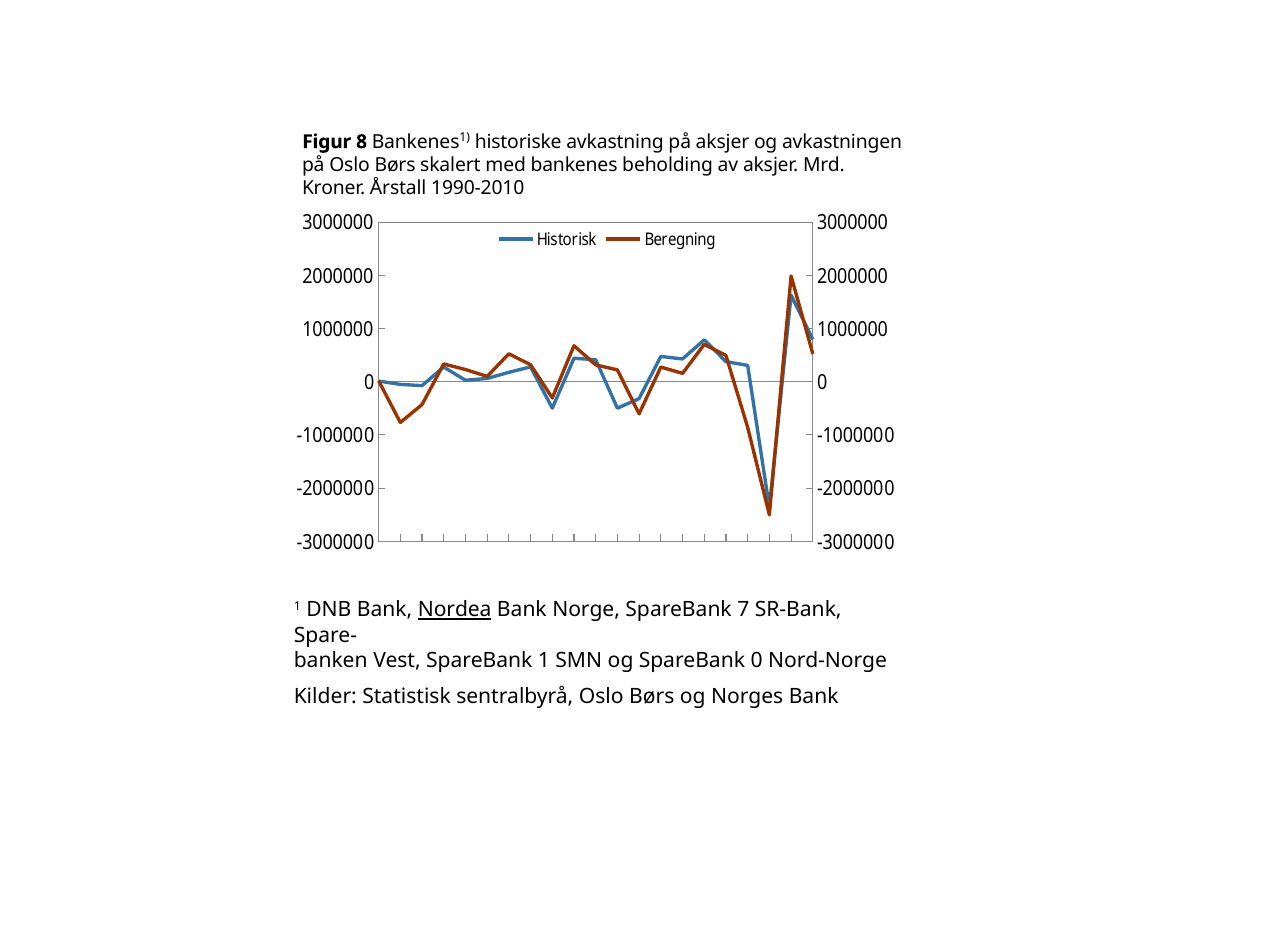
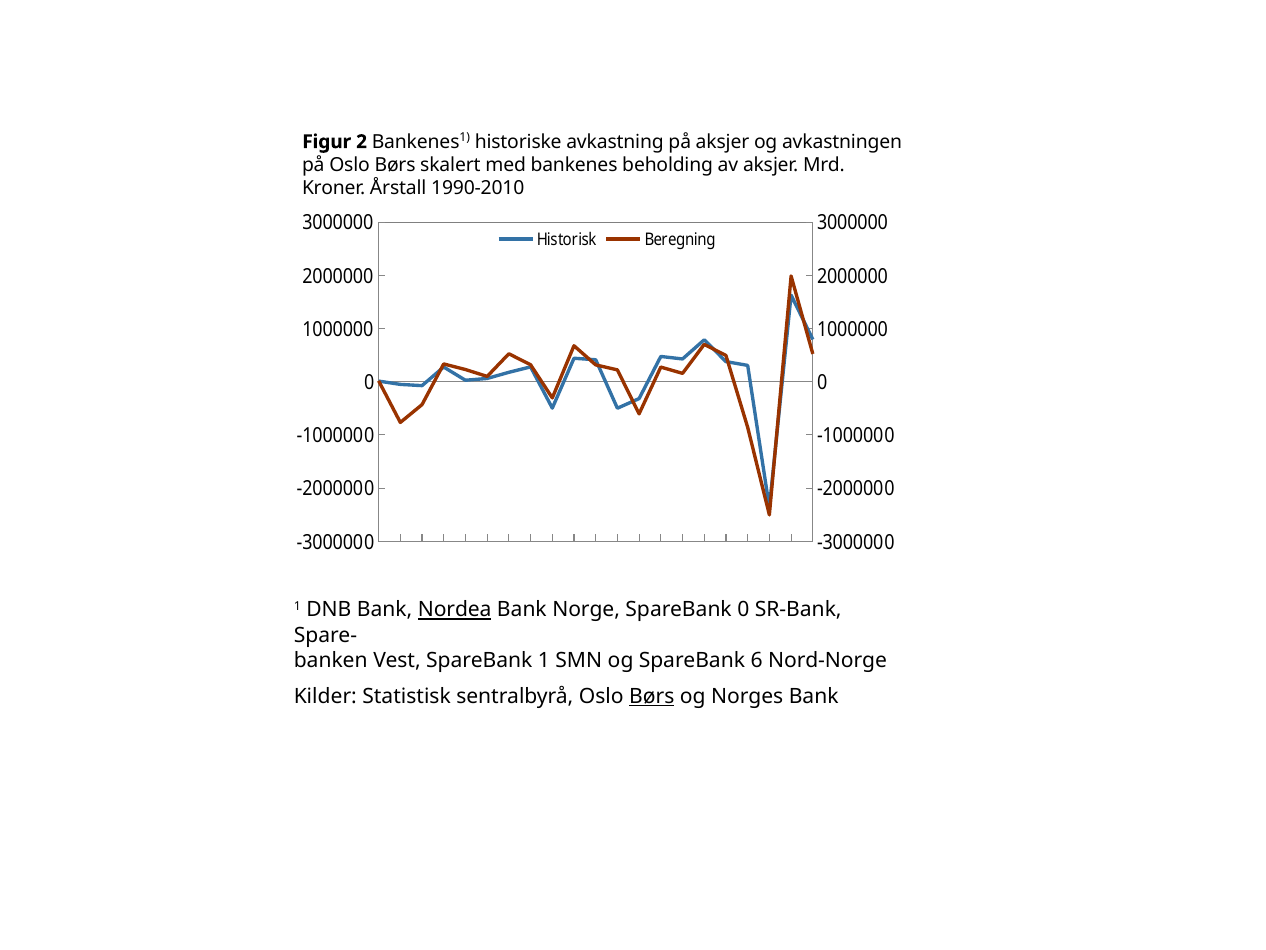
8: 8 -> 2
SpareBank 7: 7 -> 0
SpareBank 0: 0 -> 6
Børs at (652, 696) underline: none -> present
